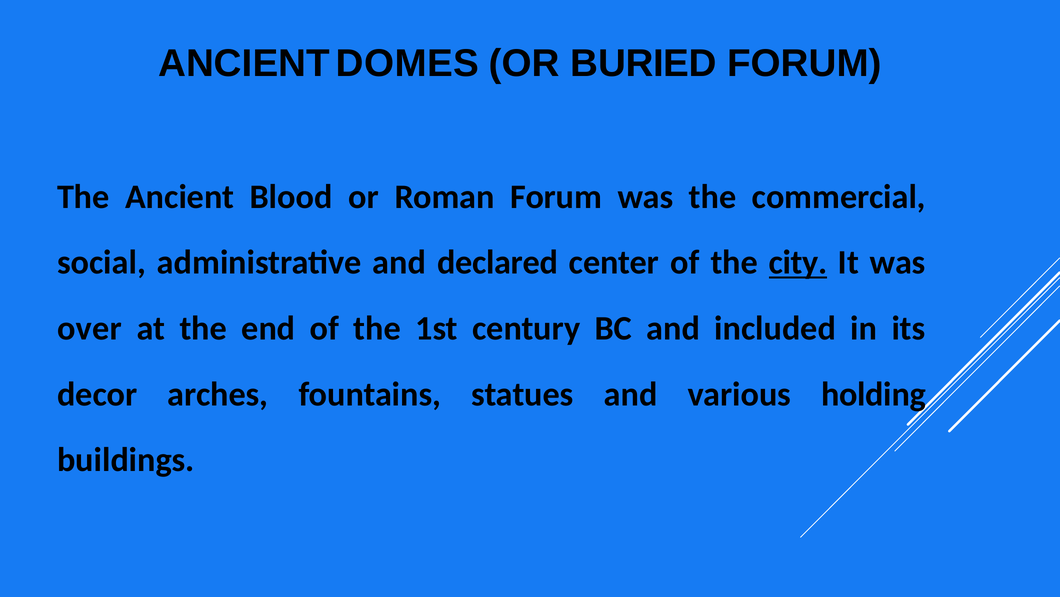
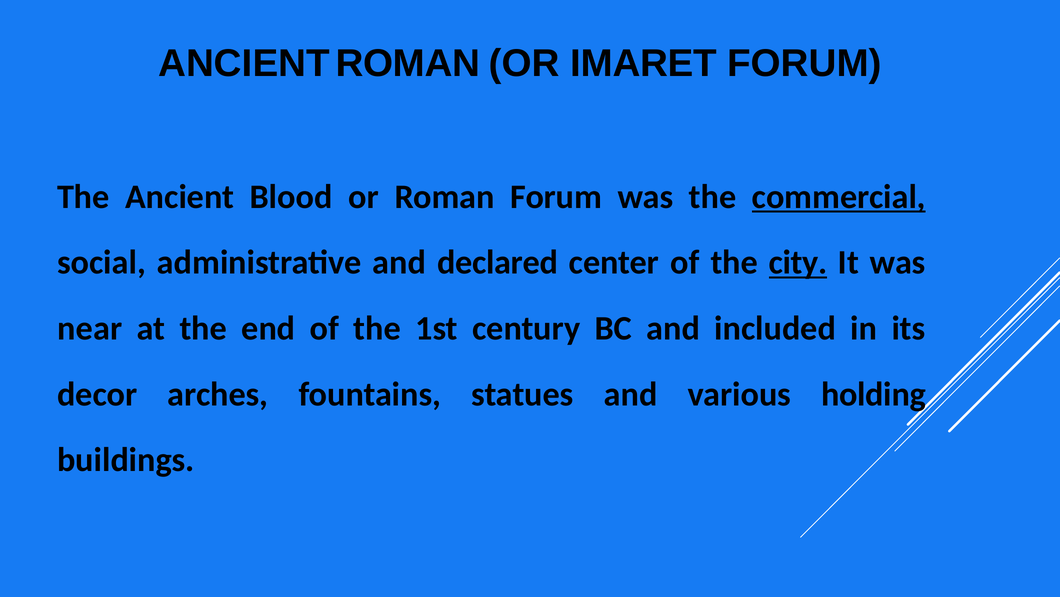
ANCIENT DOMES: DOMES -> ROMAN
BURIED: BURIED -> IMARET
commercial underline: none -> present
over: over -> near
